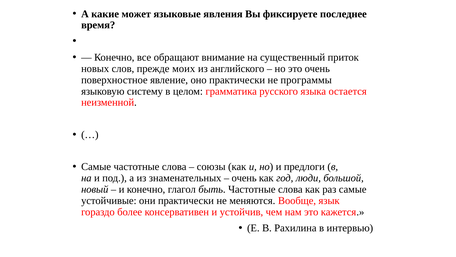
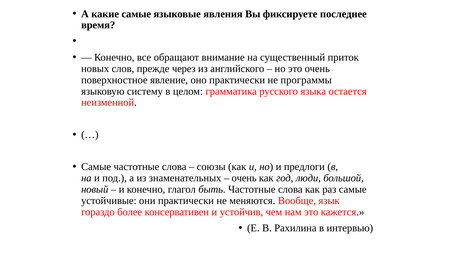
какие может: может -> самые
моих: моих -> через
